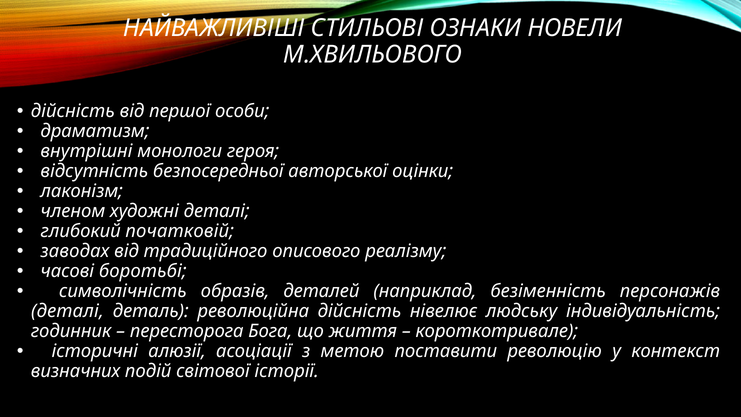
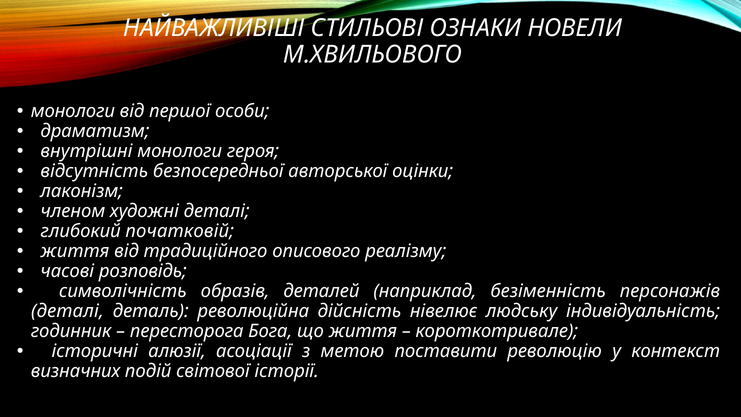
дійсність at (73, 111): дійсність -> монологи
заводах at (75, 251): заводах -> життя
боротьбі: боротьбі -> розповідь
